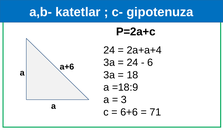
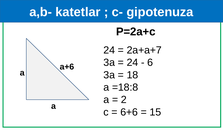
2a+a+4: 2a+a+4 -> 2a+a+7
=18:9: =18:9 -> =18:8
3: 3 -> 2
71: 71 -> 15
